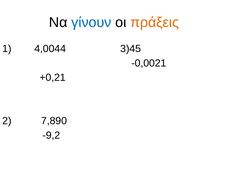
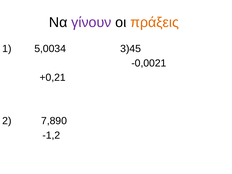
γίνουν colour: blue -> purple
4,0044: 4,0044 -> 5,0034
-9,2: -9,2 -> -1,2
